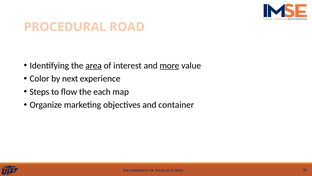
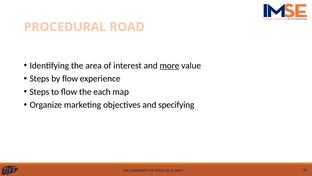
area underline: present -> none
Color at (39, 78): Color -> Steps
by next: next -> flow
container: container -> specifying
